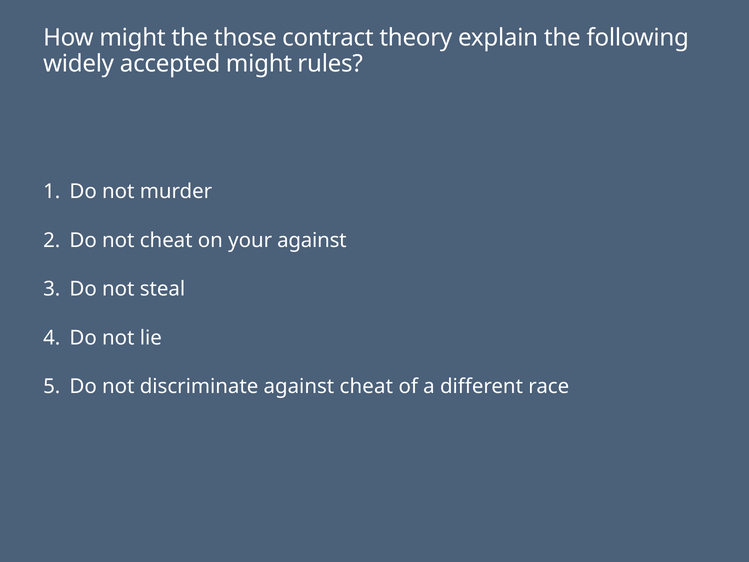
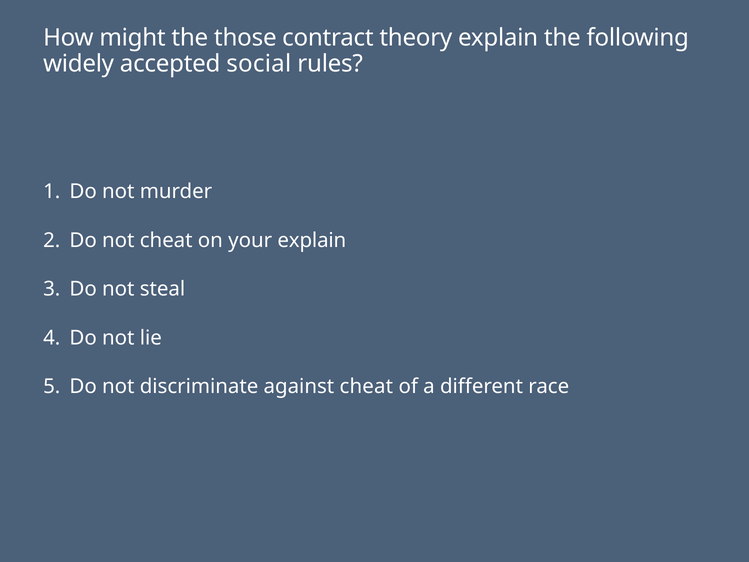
accepted might: might -> social
your against: against -> explain
